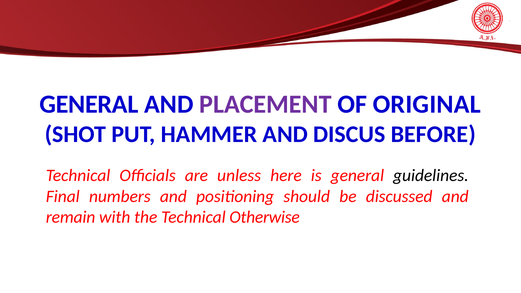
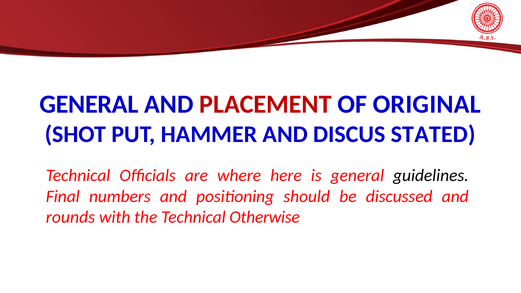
PLACEMENT colour: purple -> red
BEFORE: BEFORE -> STATED
unless: unless -> where
remain: remain -> rounds
